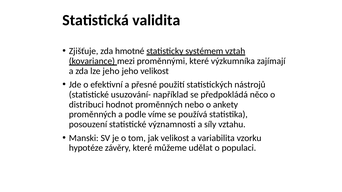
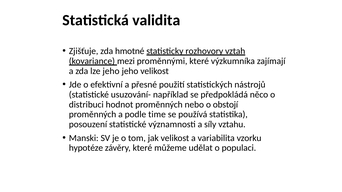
systémem: systémem -> rozhovory
ankety: ankety -> obstojí
víme: víme -> time
